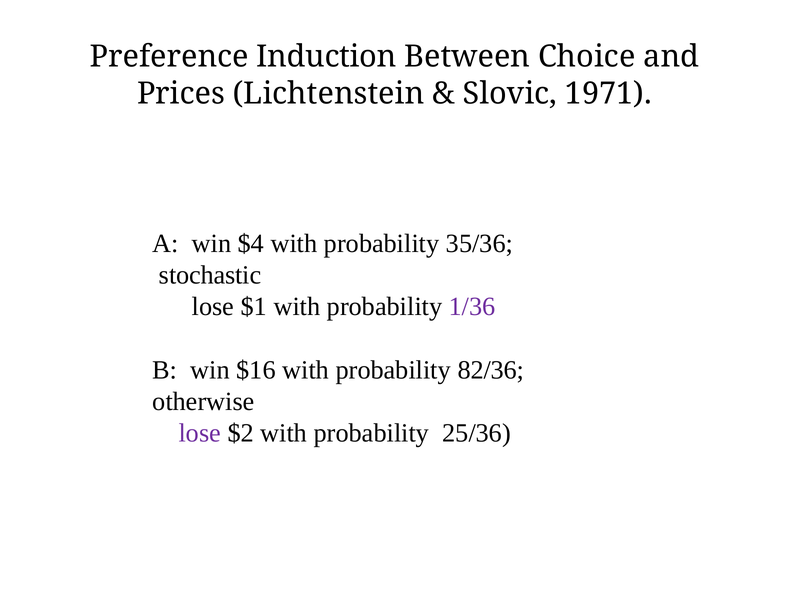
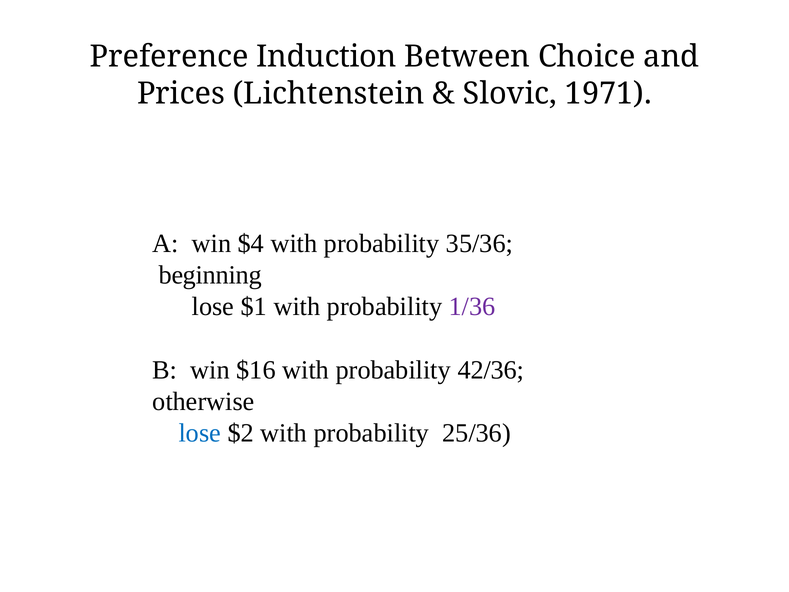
stochastic: stochastic -> beginning
82/36: 82/36 -> 42/36
lose at (200, 433) colour: purple -> blue
